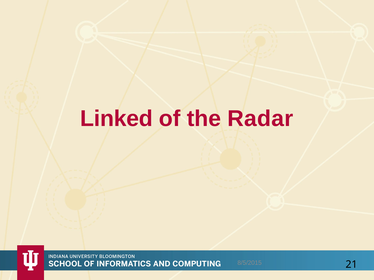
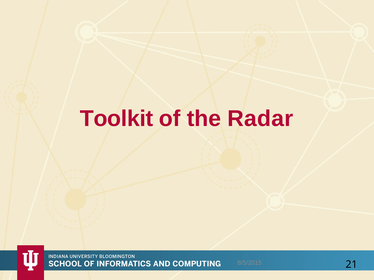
Linked: Linked -> Toolkit
